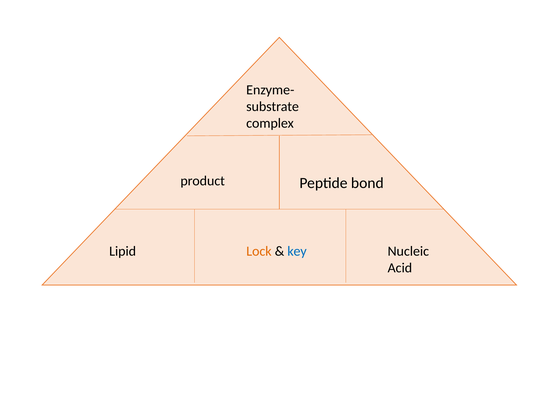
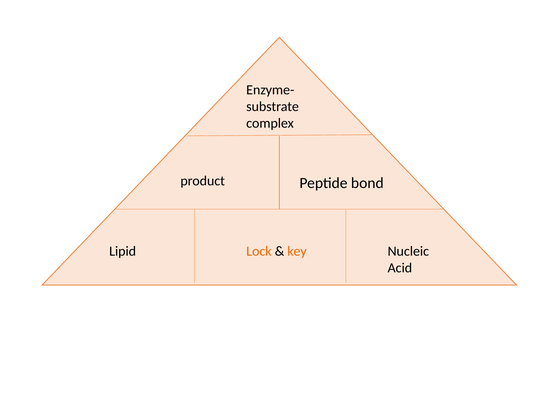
key colour: blue -> orange
